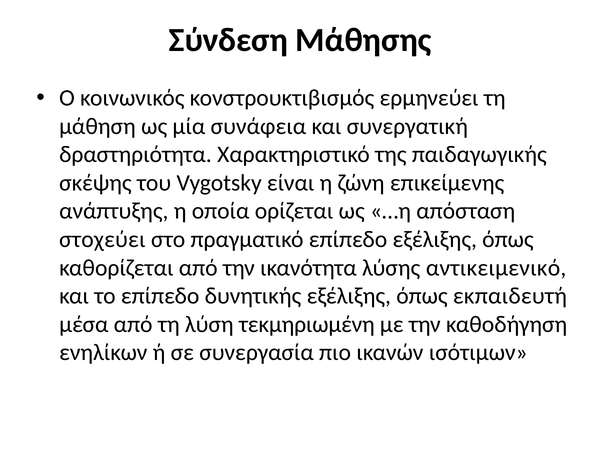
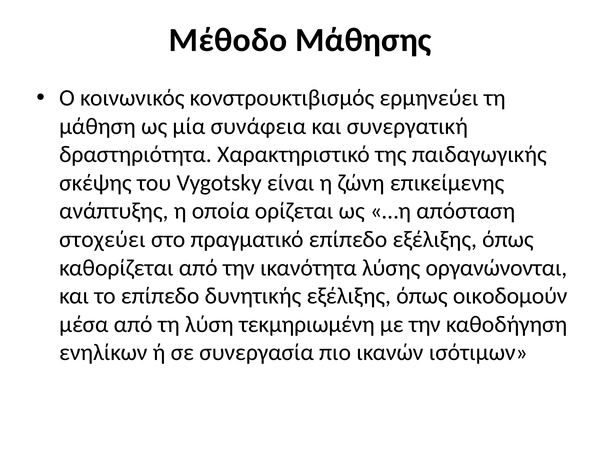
Σύνδεση: Σύνδεση -> Μέθοδο
αντικειμενικό: αντικειμενικό -> οργανώνονται
εκπαιδευτή: εκπαιδευτή -> οικοδομούν
